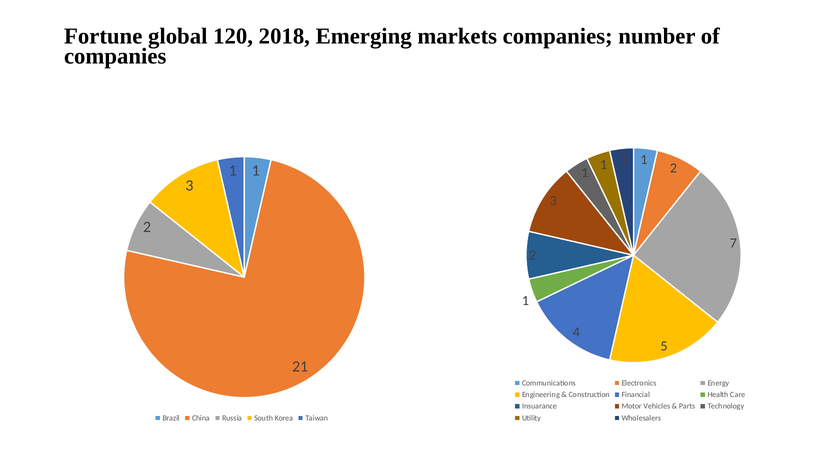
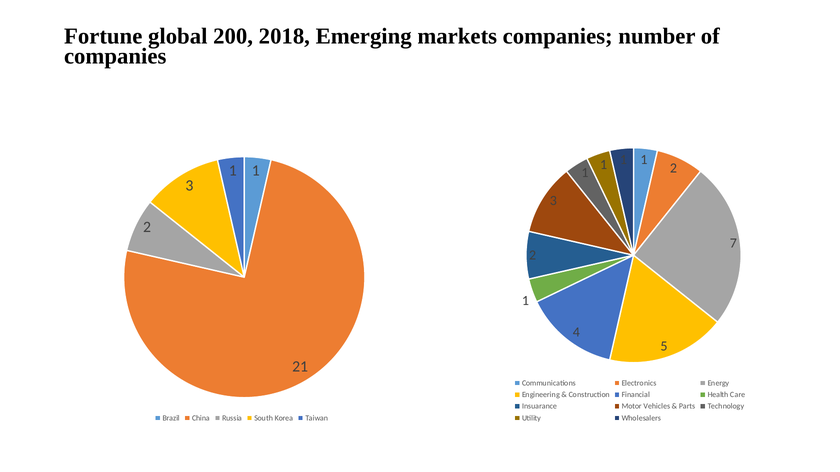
120: 120 -> 200
